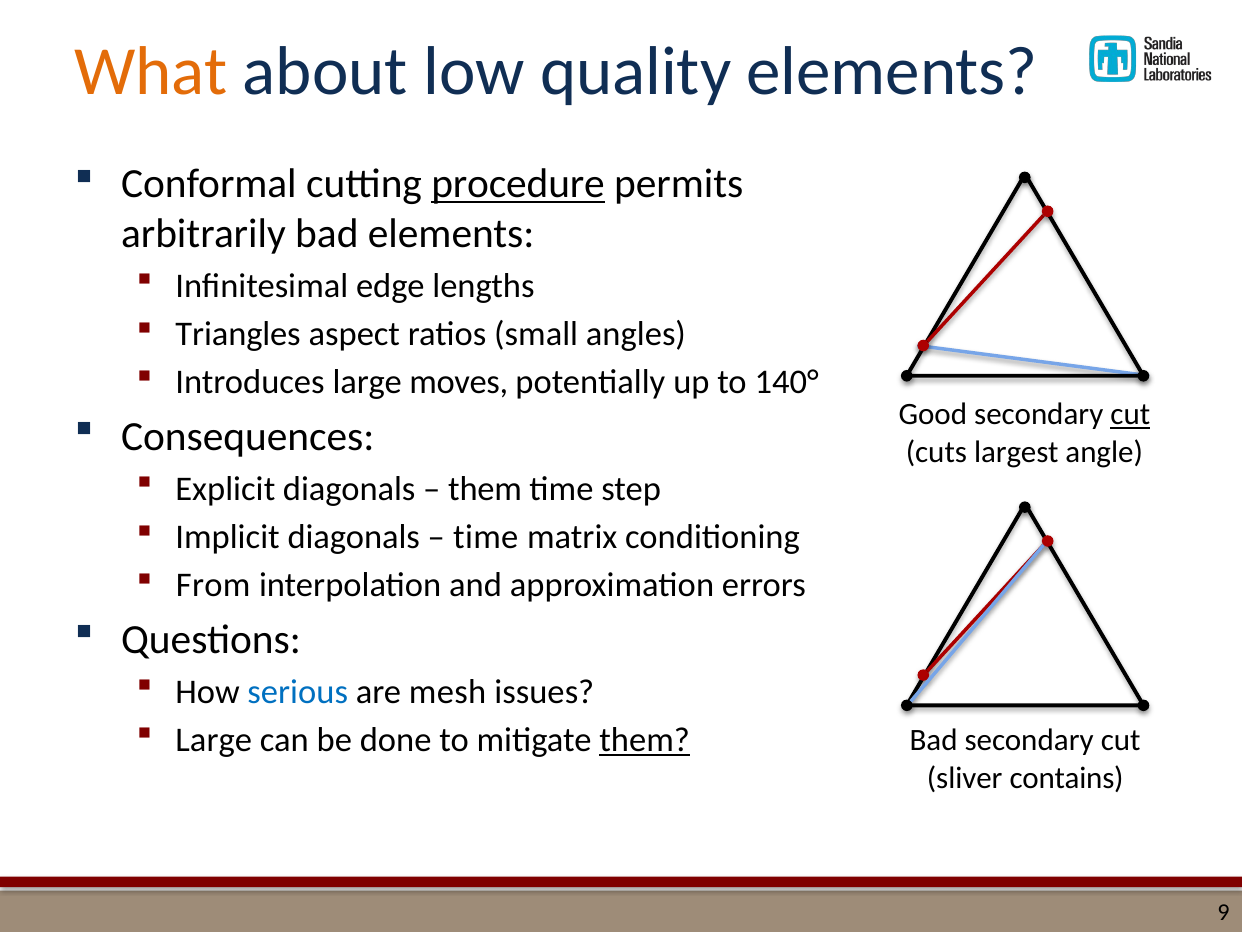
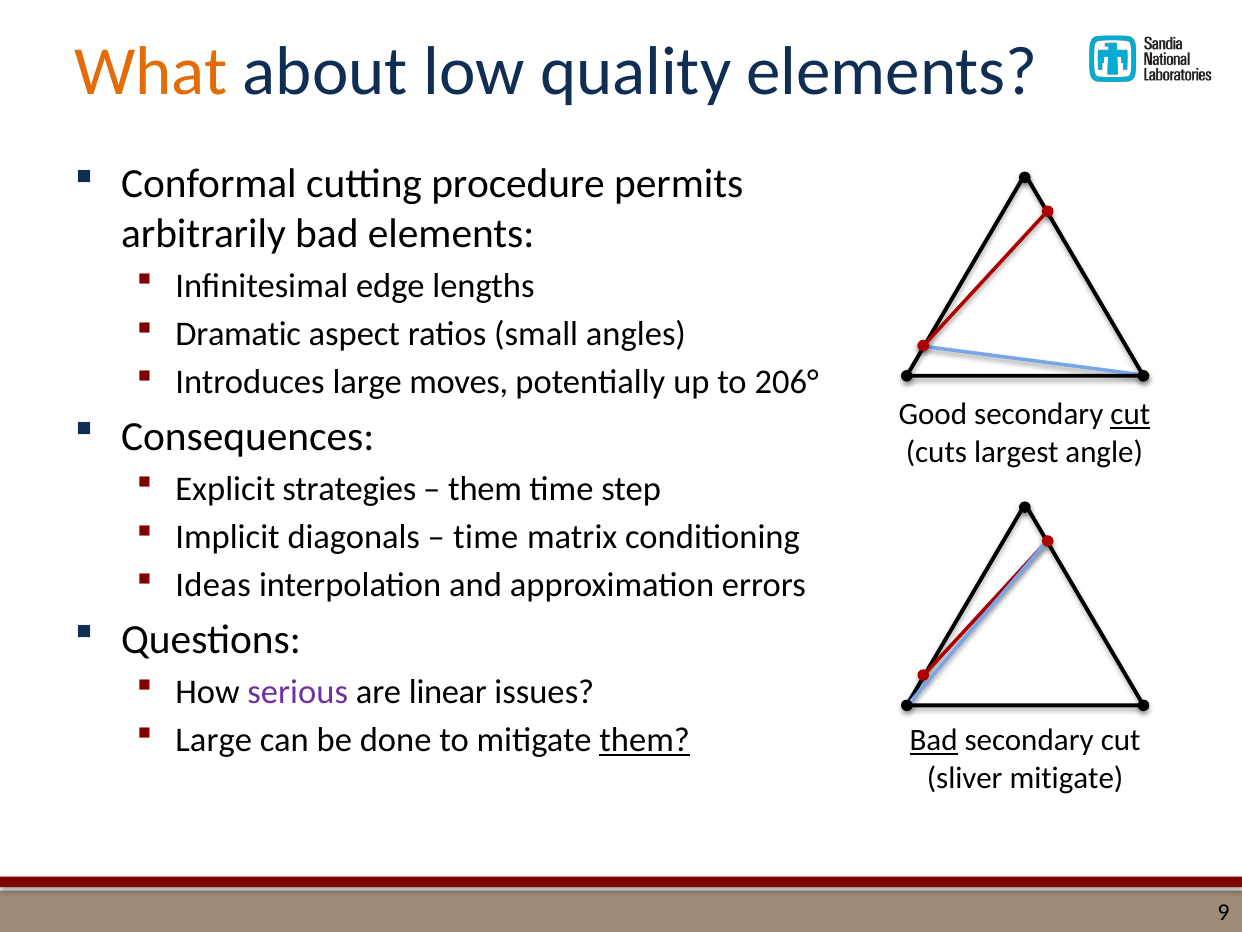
procedure underline: present -> none
Triangles: Triangles -> Dramatic
140°: 140° -> 206°
Explicit diagonals: diagonals -> strategies
From: From -> Ideas
serious colour: blue -> purple
mesh: mesh -> linear
Bad at (934, 740) underline: none -> present
sliver contains: contains -> mitigate
